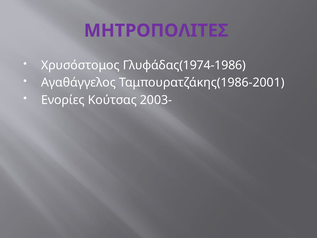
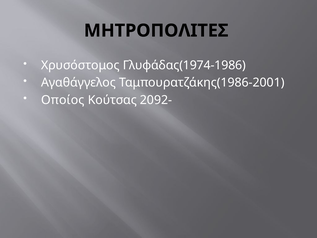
ΜΗΤΡΟΠΟΛΙΤΕΣ colour: purple -> black
Ενορίες: Ενορίες -> Οποίος
2003-: 2003- -> 2092-
